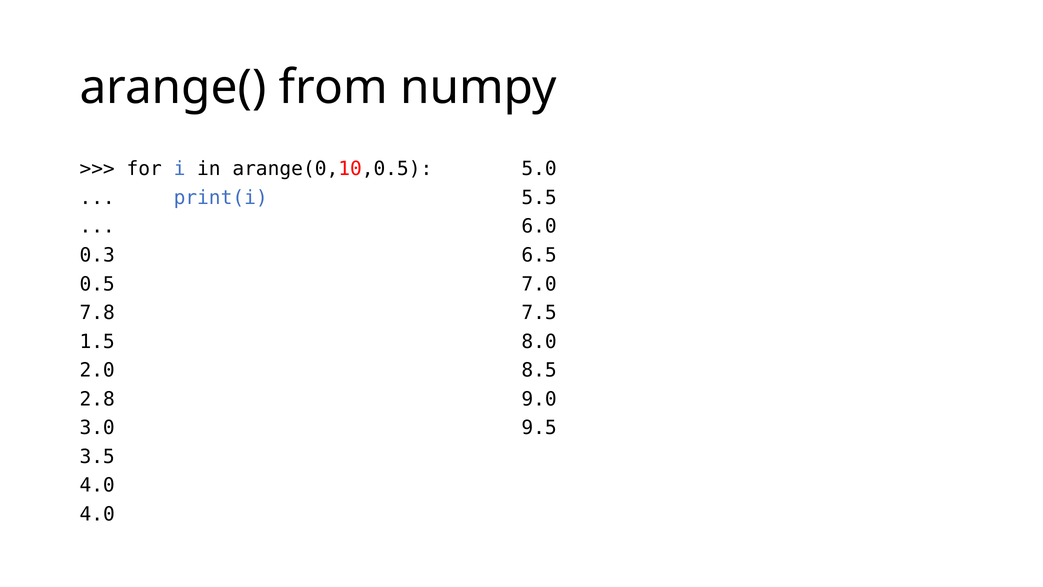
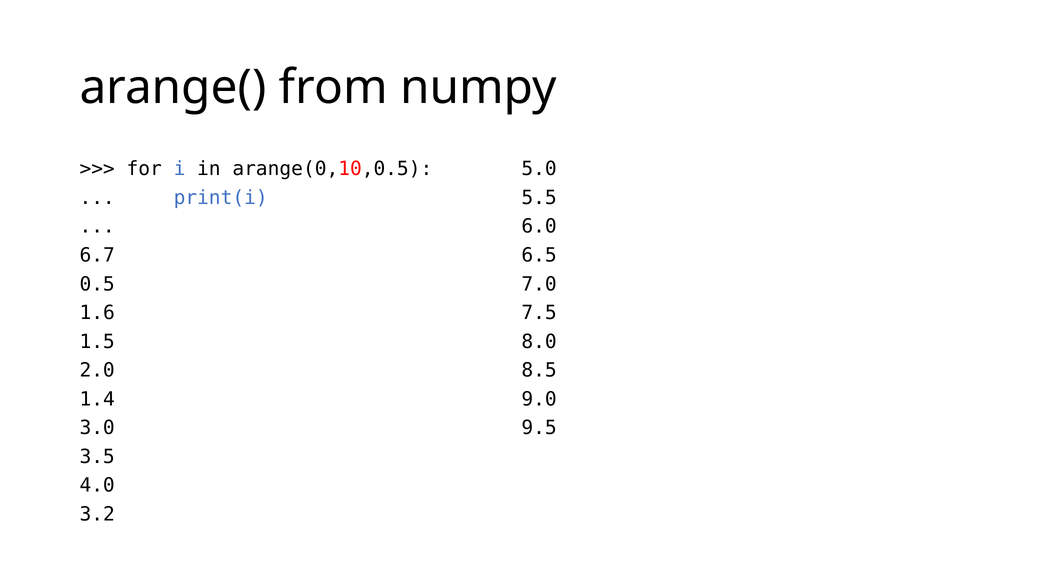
0.3: 0.3 -> 6.7
7.8: 7.8 -> 1.6
2.8: 2.8 -> 1.4
4.0 at (97, 514): 4.0 -> 3.2
